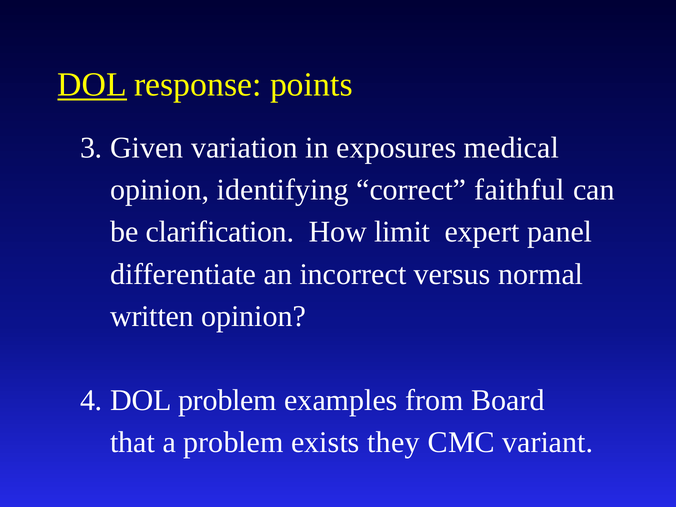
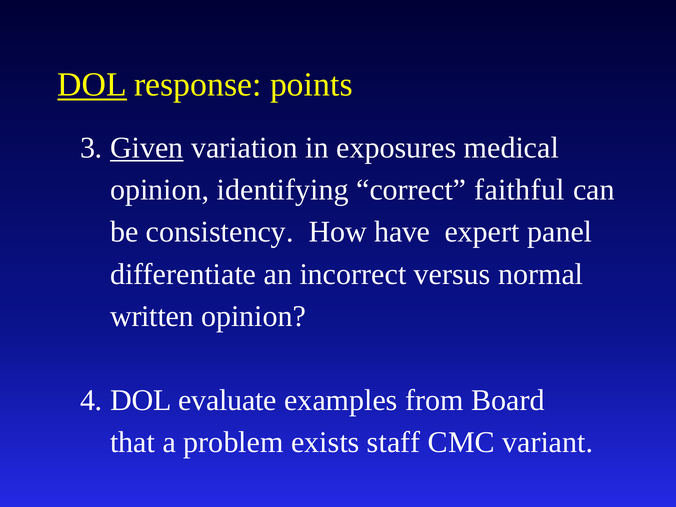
Given underline: none -> present
clarification: clarification -> consistency
limit: limit -> have
DOL problem: problem -> evaluate
they: they -> staff
